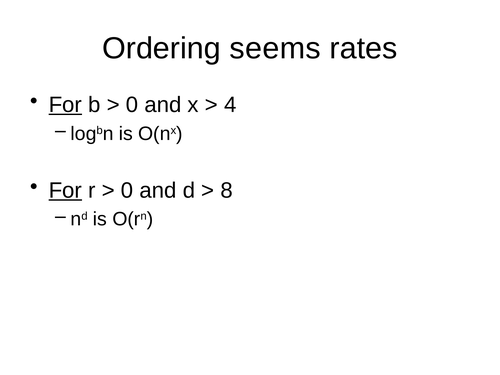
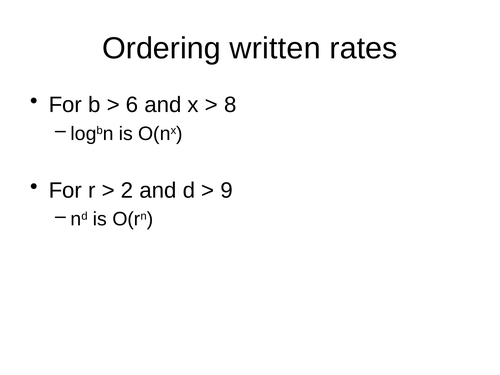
seems: seems -> written
For at (65, 105) underline: present -> none
0 at (132, 105): 0 -> 6
4: 4 -> 8
For at (65, 191) underline: present -> none
0 at (127, 191): 0 -> 2
8: 8 -> 9
